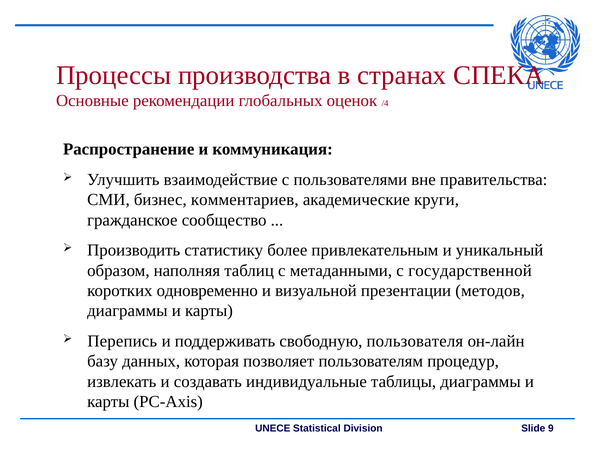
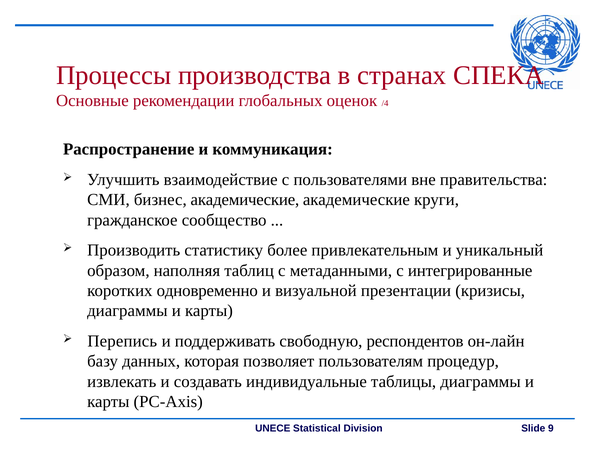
бизнес комментариев: комментариев -> академические
государственной: государственной -> интегрированные
методов: методов -> кризисы
пользователя: пользователя -> респондентов
